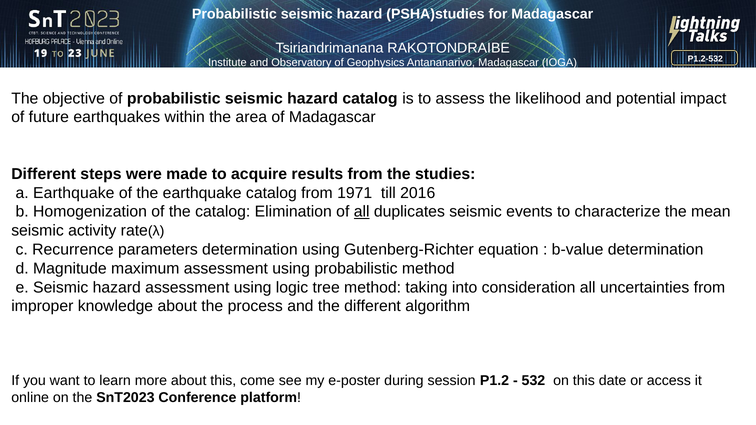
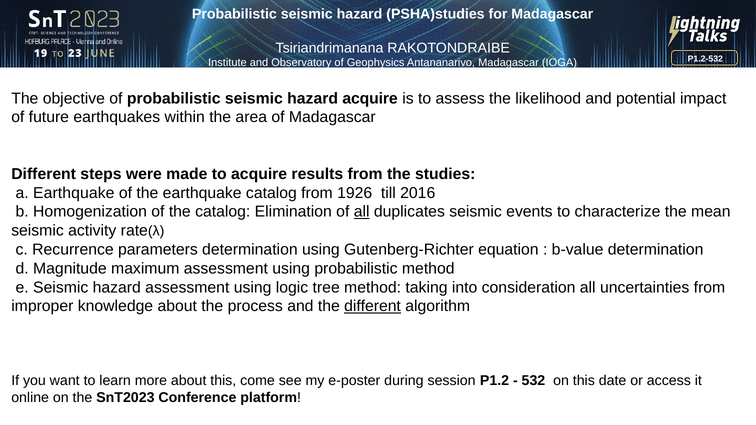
hazard catalog: catalog -> acquire
1971: 1971 -> 1926
different at (373, 306) underline: none -> present
